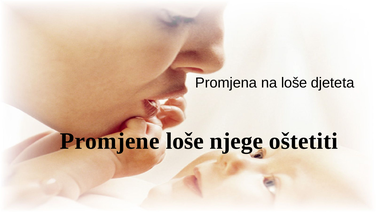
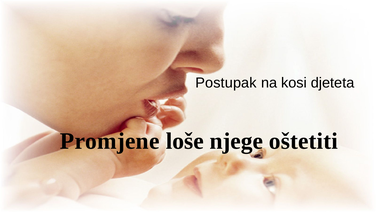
Promjena: Promjena -> Postupak
na loše: loše -> kosi
